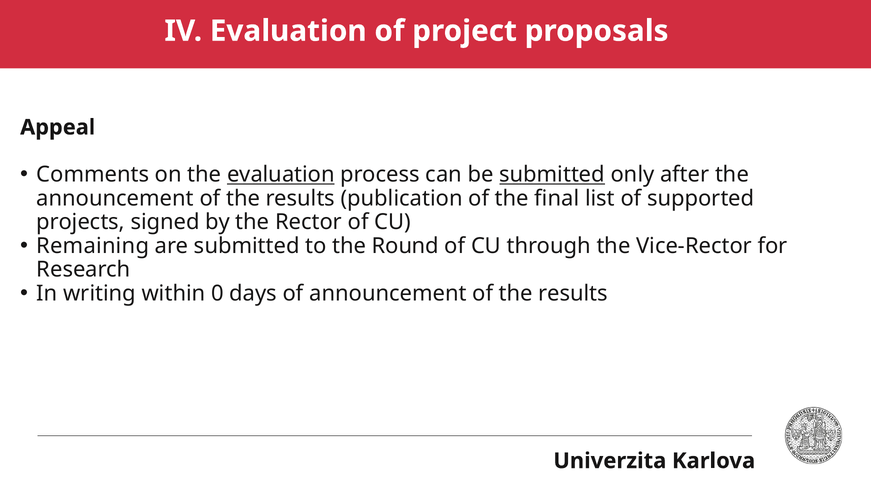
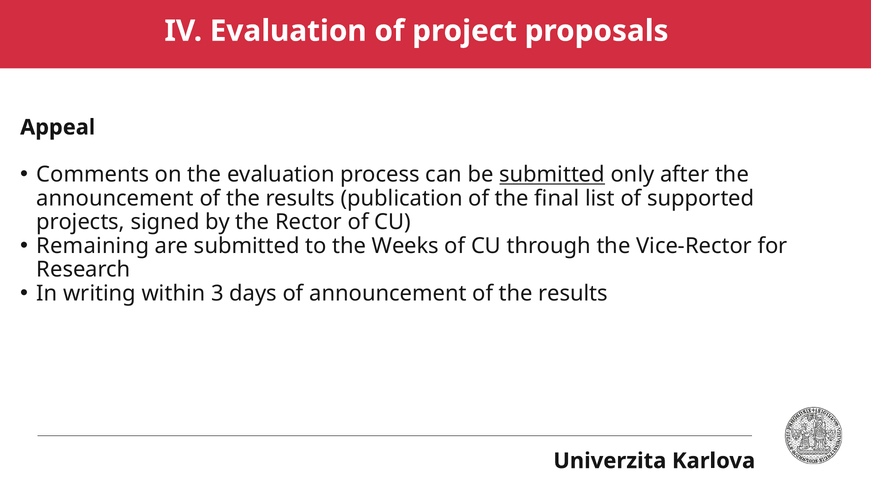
evaluation at (281, 174) underline: present -> none
Round: Round -> Weeks
0: 0 -> 3
